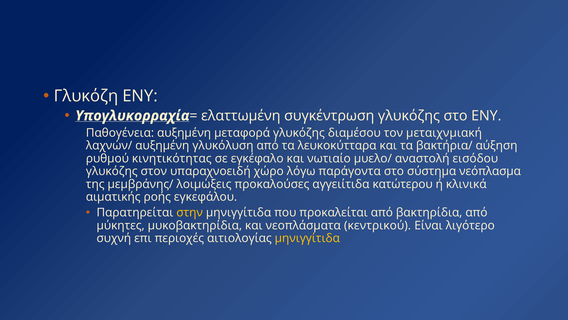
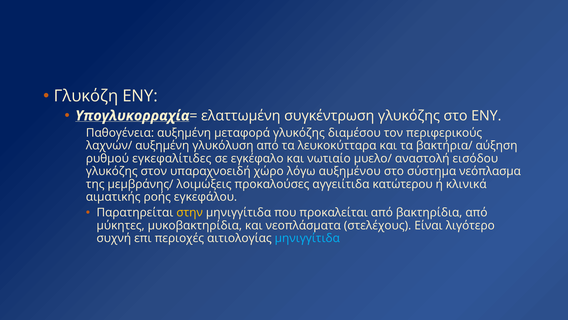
μεταιχνμιακή: μεταιχνμιακή -> περιφερικούς
κινητικότητας: κινητικότητας -> εγκεφαλίτιδες
παράγοντα: παράγοντα -> αυξημένου
κεντρικού: κεντρικού -> στελέχους
μηνιγγίτιδα at (307, 238) colour: yellow -> light blue
